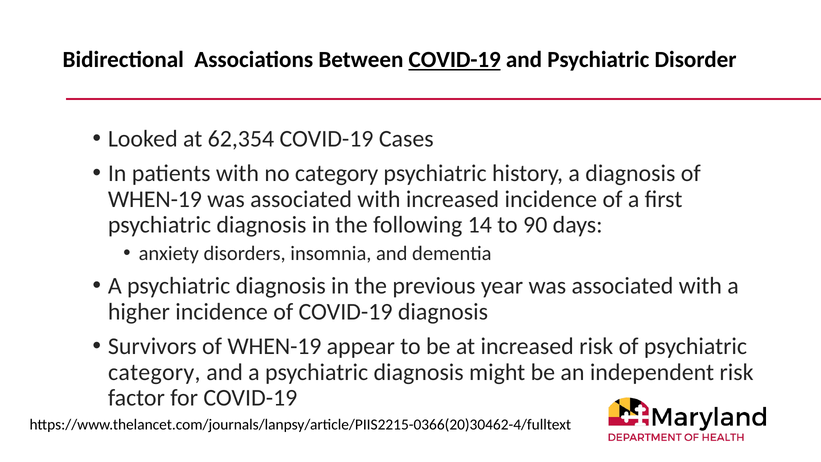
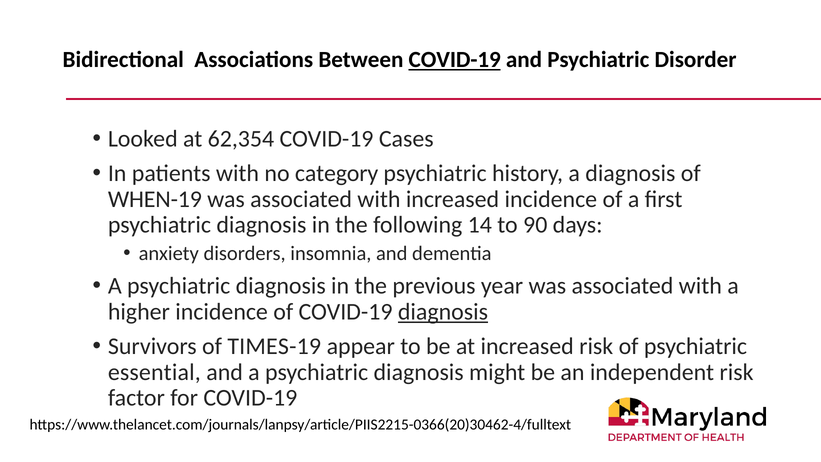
diagnosis at (443, 312) underline: none -> present
Survivors of WHEN-19: WHEN-19 -> TIMES-19
category at (154, 372): category -> essential
